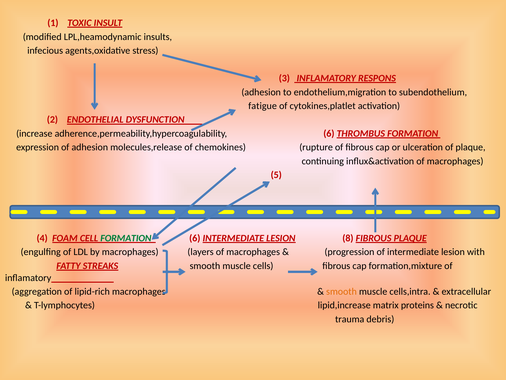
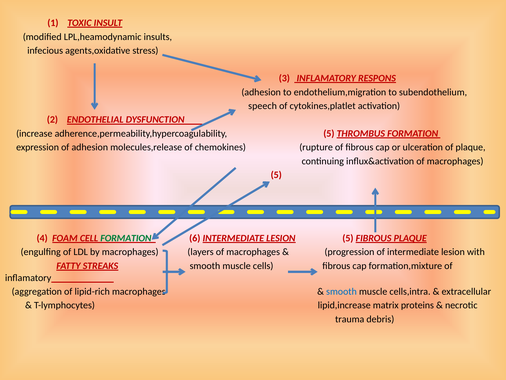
fatigue: fatigue -> speech
adherence,permeability,hypercoagulability 6: 6 -> 5
LESION 8: 8 -> 5
smooth at (341, 291) colour: orange -> blue
